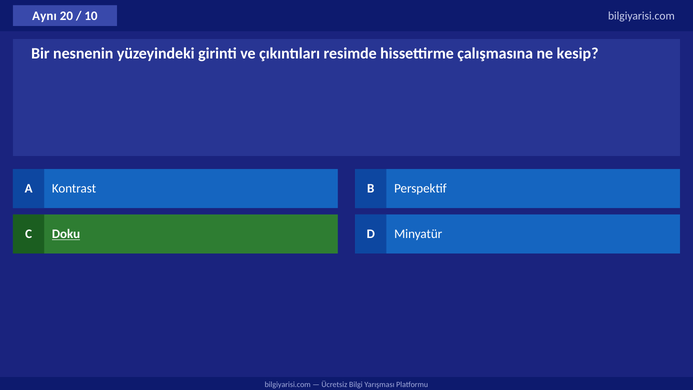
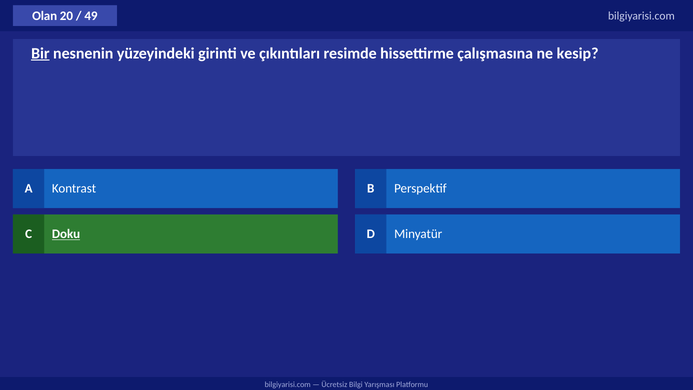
Aynı: Aynı -> Olan
10: 10 -> 49
Bir underline: none -> present
